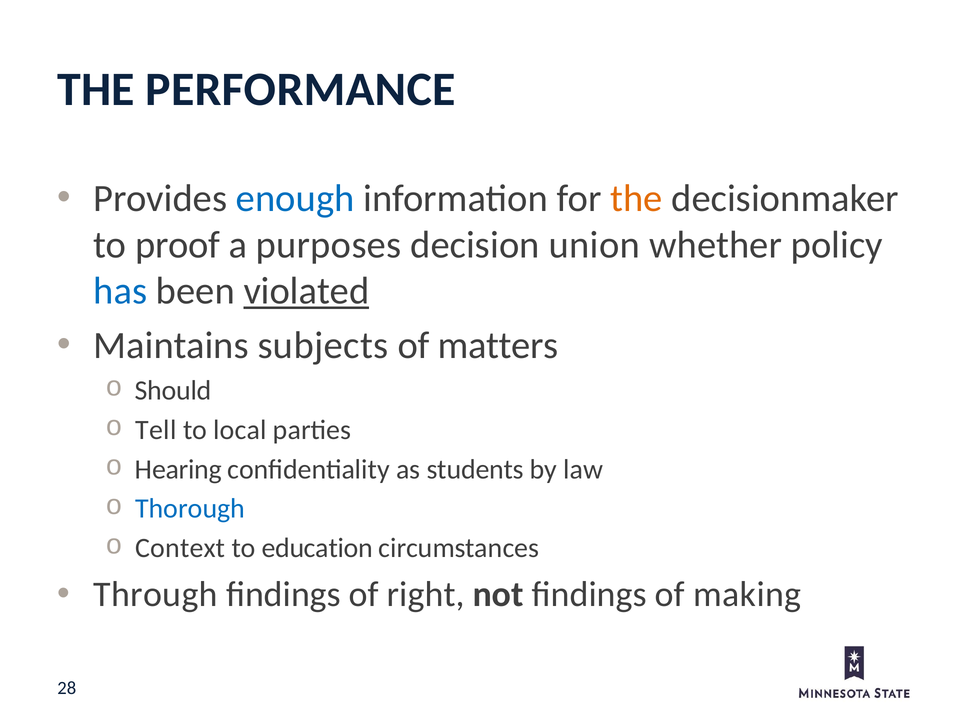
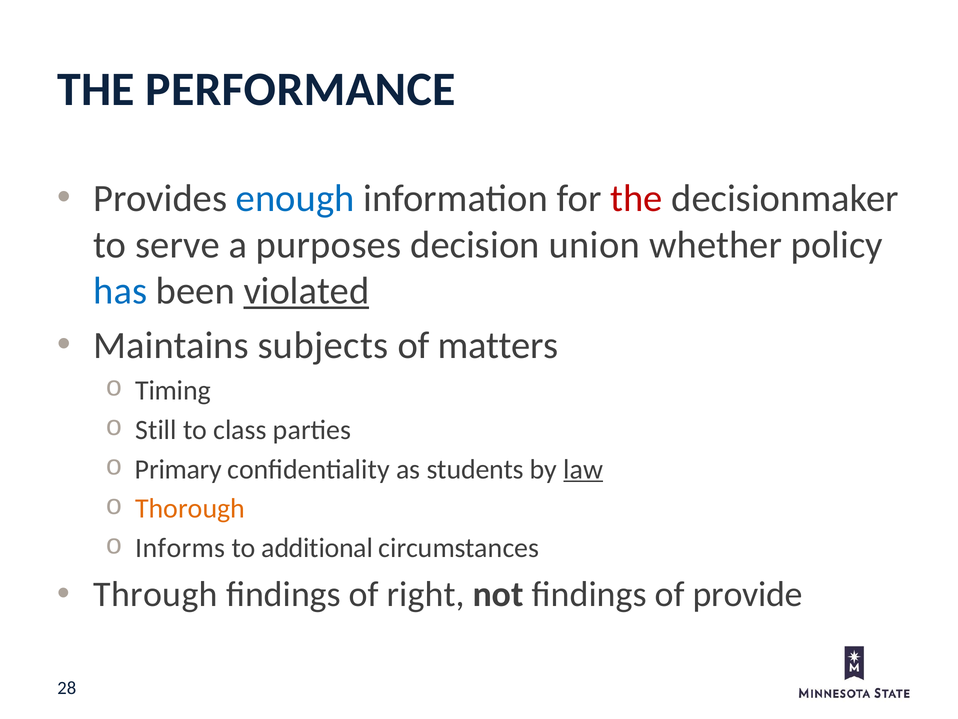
the at (636, 198) colour: orange -> red
proof: proof -> serve
Should: Should -> Timing
Tell: Tell -> Still
local: local -> class
Hearing: Hearing -> Primary
law underline: none -> present
Thorough colour: blue -> orange
Context: Context -> Informs
education: education -> additional
making: making -> provide
